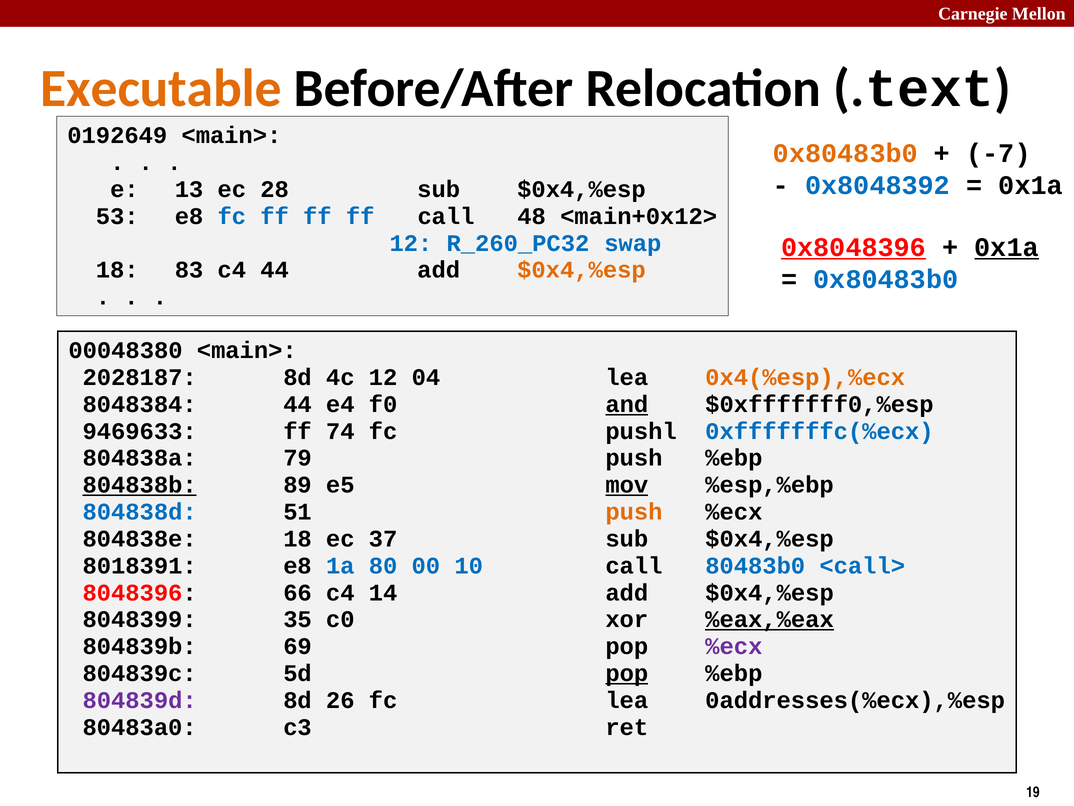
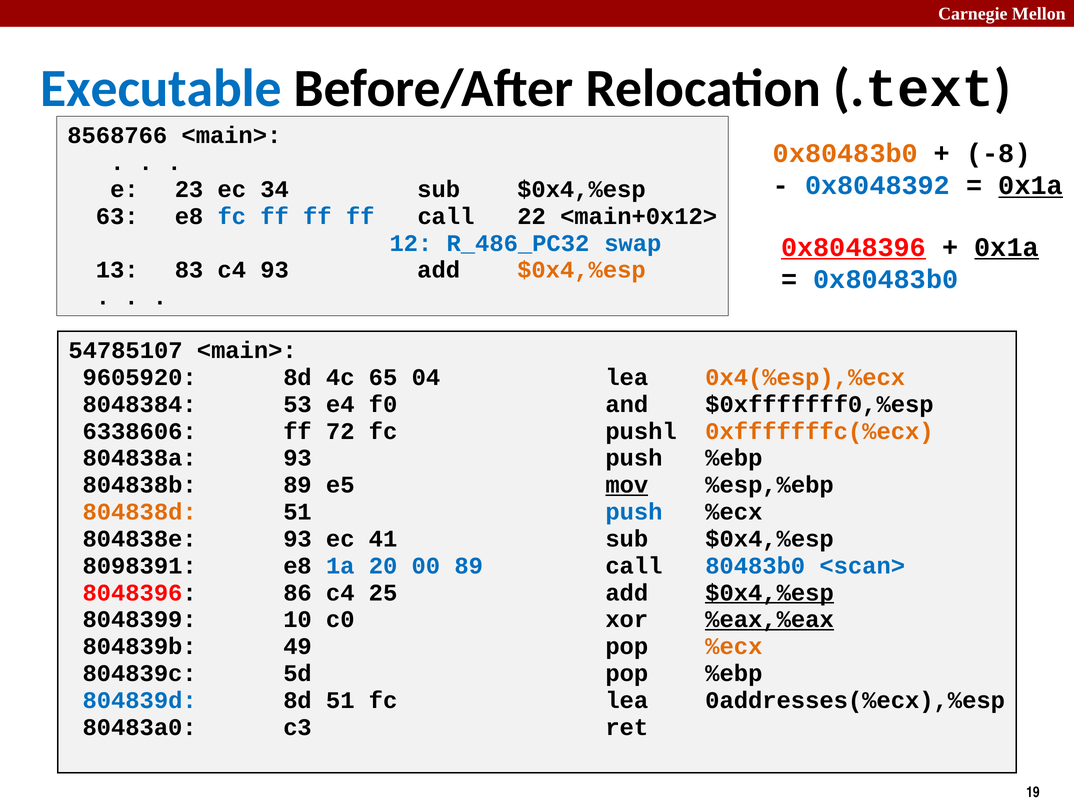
Executable colour: orange -> blue
0192649: 0192649 -> 8568766
-7: -7 -> -8
0x1a at (1031, 185) underline: none -> present
13: 13 -> 23
28: 28 -> 34
53: 53 -> 63
48: 48 -> 22
R_260_PC32: R_260_PC32 -> R_486_PC32
18 at (117, 270): 18 -> 13
c4 44: 44 -> 93
00048380: 00048380 -> 54785107
2028187: 2028187 -> 9605920
4c 12: 12 -> 65
8048384 44: 44 -> 53
and underline: present -> none
9469633: 9469633 -> 6338606
74: 74 -> 72
0xfffffffc(%ecx colour: blue -> orange
804838a 79: 79 -> 93
804838b underline: present -> none
804838d colour: blue -> orange
push at (634, 512) colour: orange -> blue
804838e 18: 18 -> 93
37: 37 -> 41
8018391: 8018391 -> 8098391
80: 80 -> 20
00 10: 10 -> 89
<call>: <call> -> <scan>
66: 66 -> 86
14: 14 -> 25
$0x4,%esp at (770, 592) underline: none -> present
35: 35 -> 10
69: 69 -> 49
%ecx at (734, 646) colour: purple -> orange
pop at (627, 673) underline: present -> none
804839d colour: purple -> blue
8d 26: 26 -> 51
